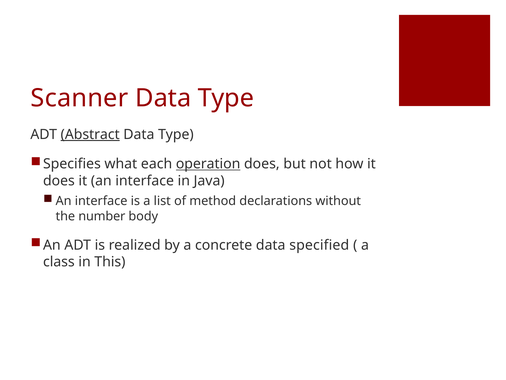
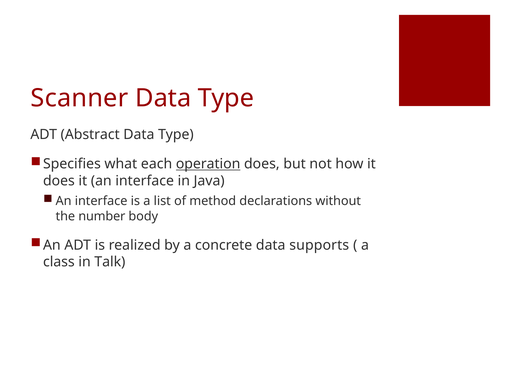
Abstract underline: present -> none
specified: specified -> supports
This: This -> Talk
